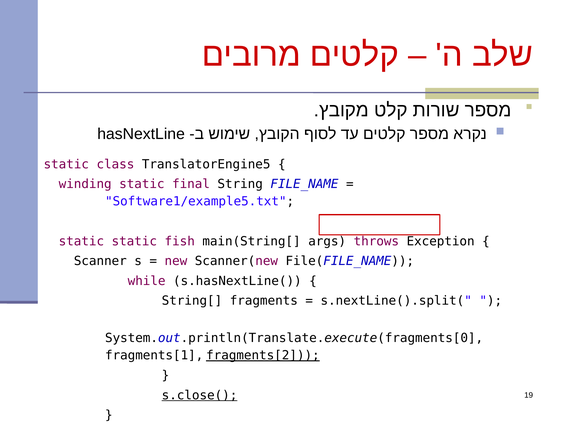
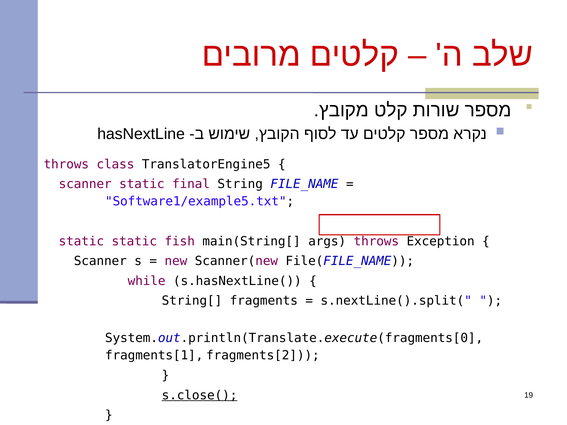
static at (66, 164): static -> throws
winding at (85, 184): winding -> scanner
fragments[2 underline: present -> none
